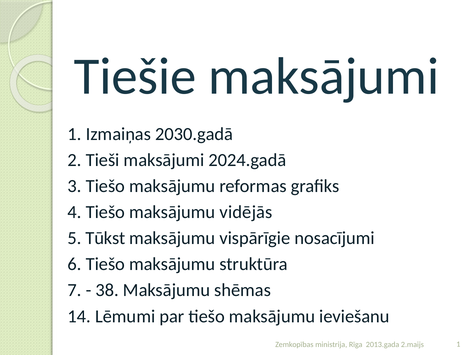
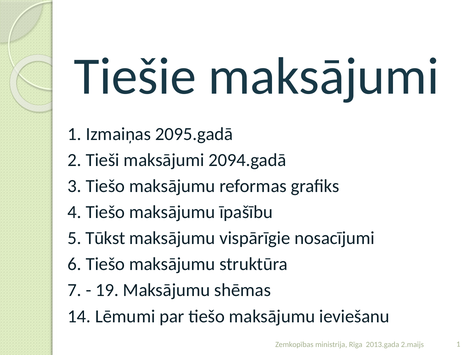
2030.gadā: 2030.gadā -> 2095.gadā
2024.gadā: 2024.gadā -> 2094.gadā
vidējās: vidējās -> īpašību
38: 38 -> 19
